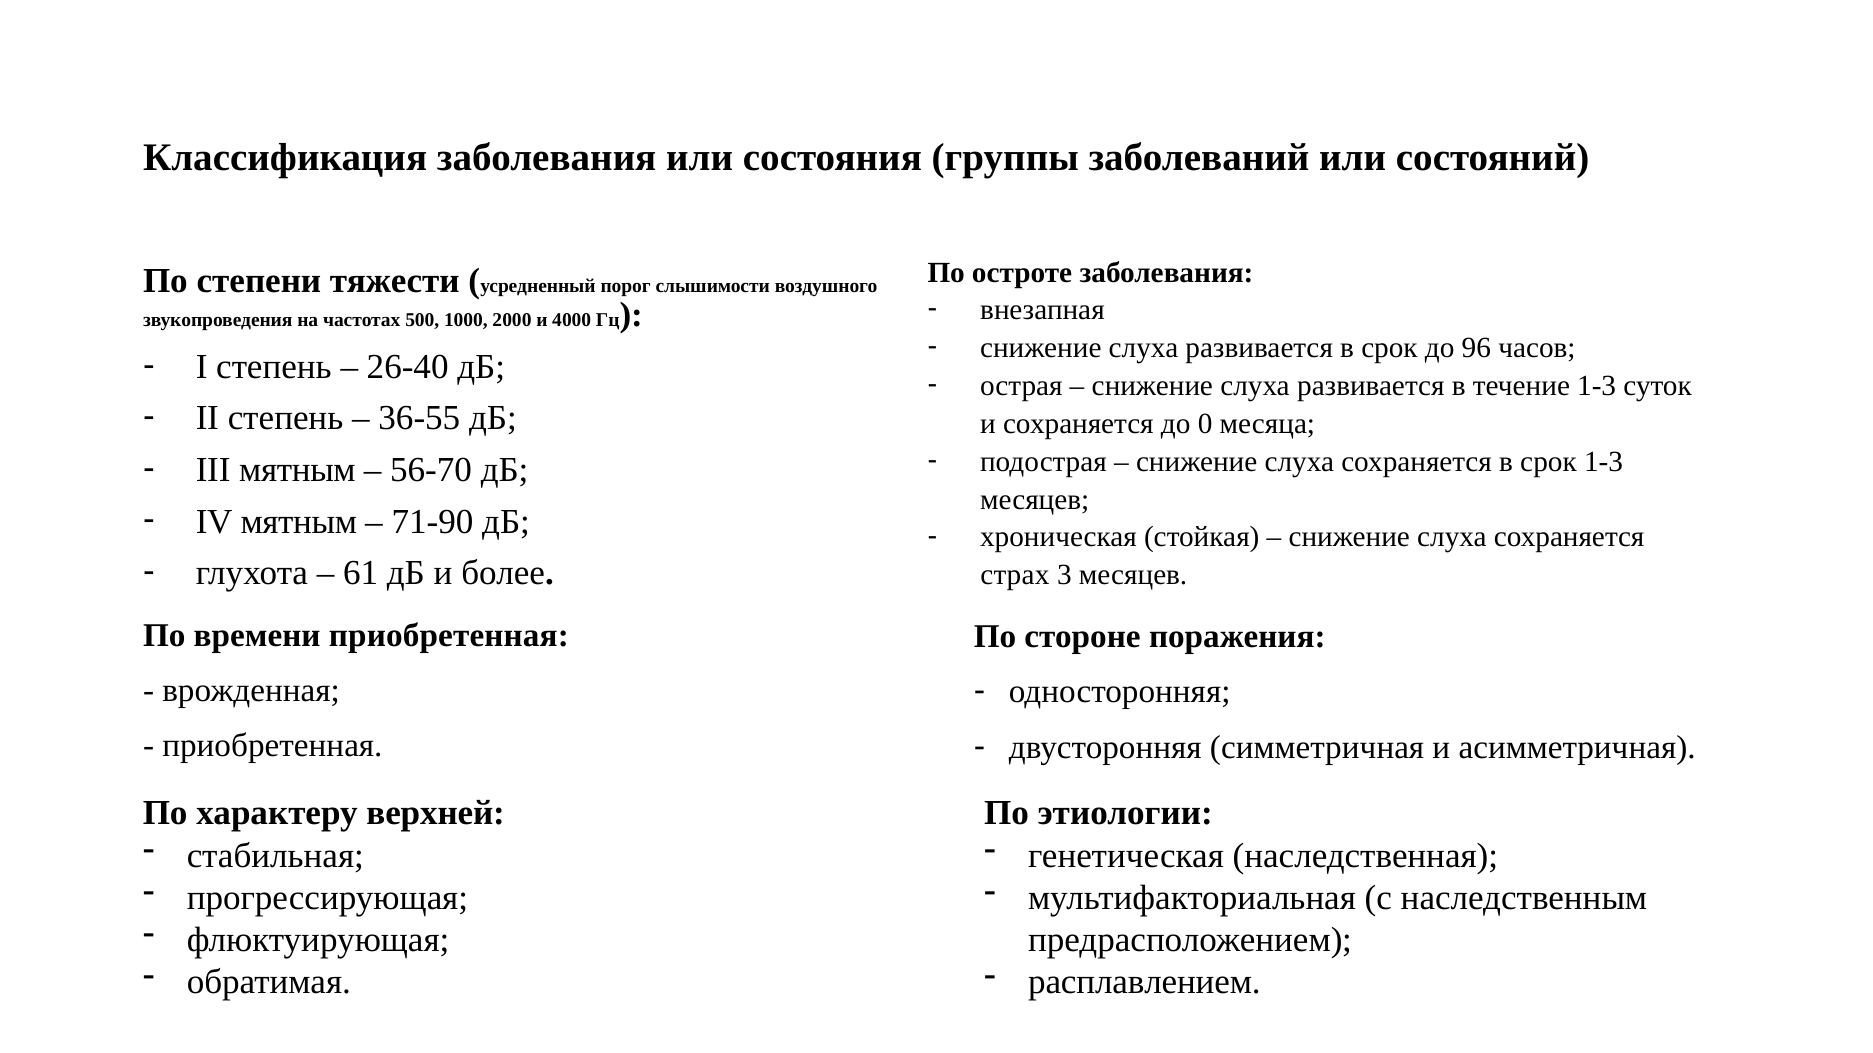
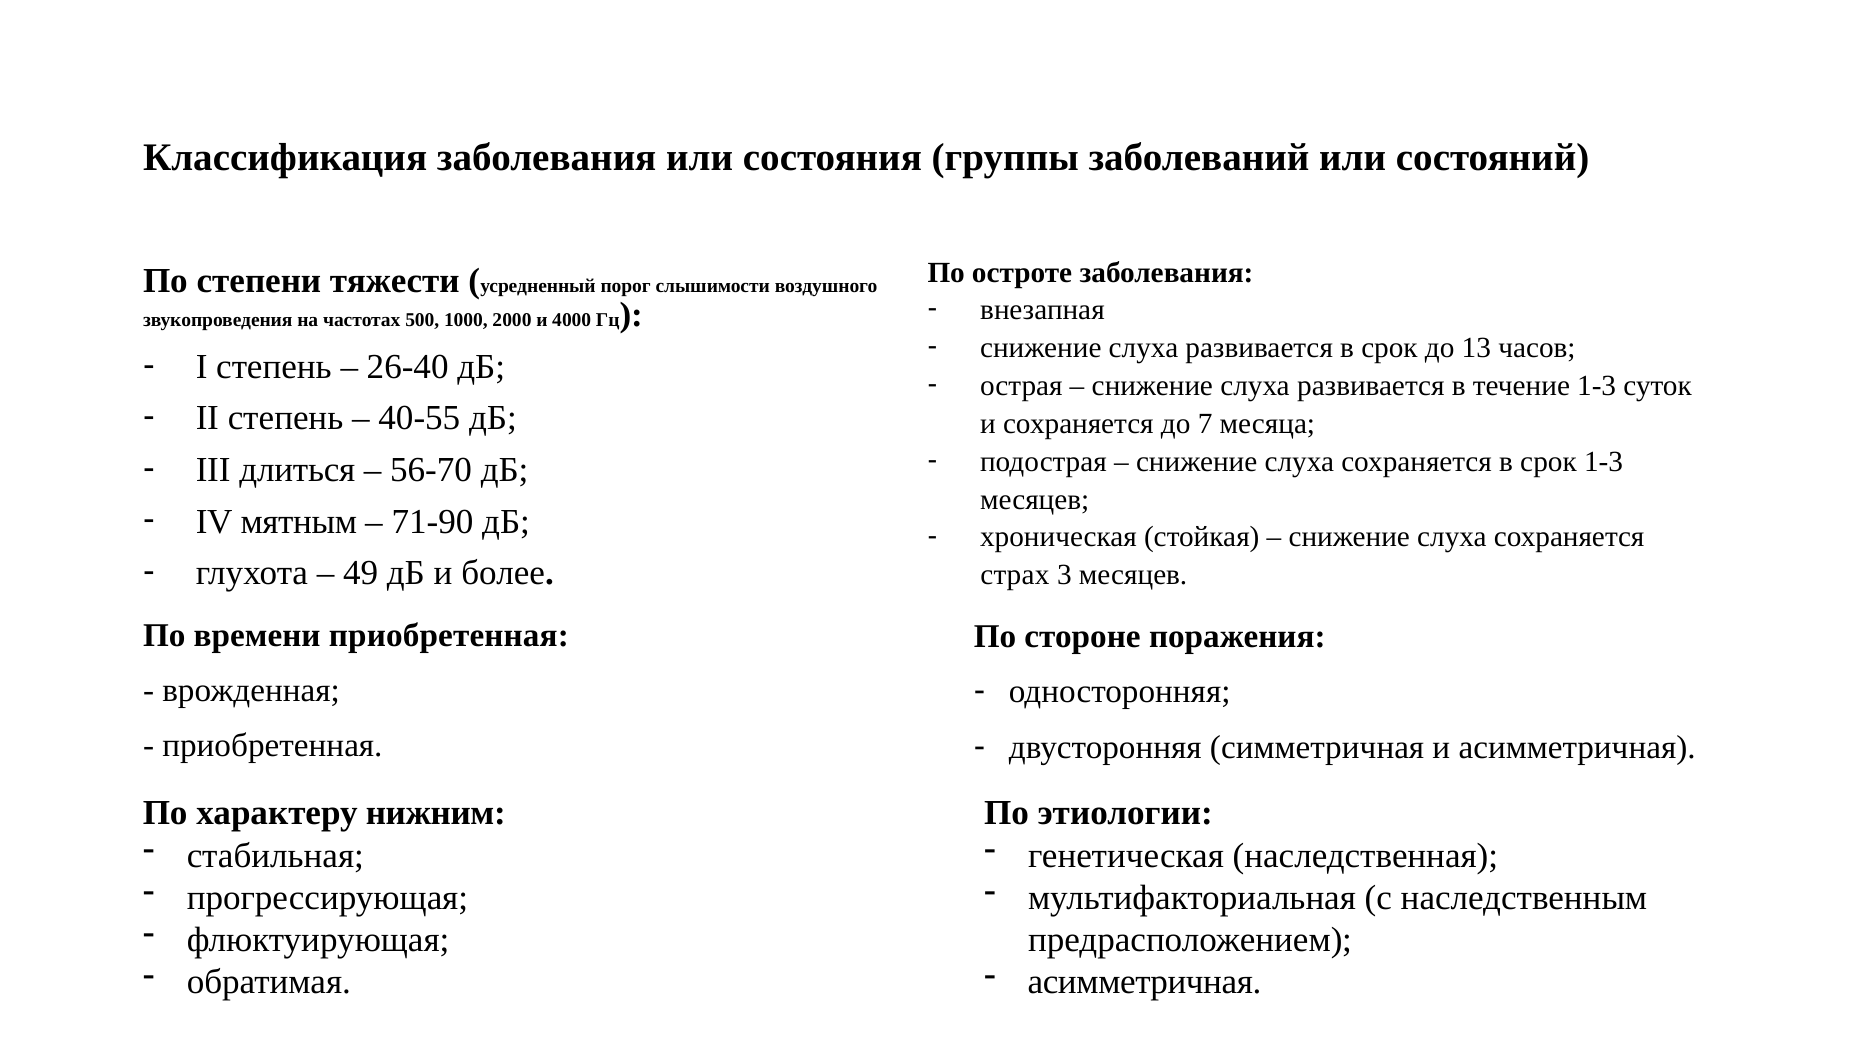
96: 96 -> 13
36-55: 36-55 -> 40-55
0: 0 -> 7
III мятным: мятным -> длиться
61: 61 -> 49
верхней: верхней -> нижним
расплавлением at (1144, 982): расплавлением -> асимметричная
